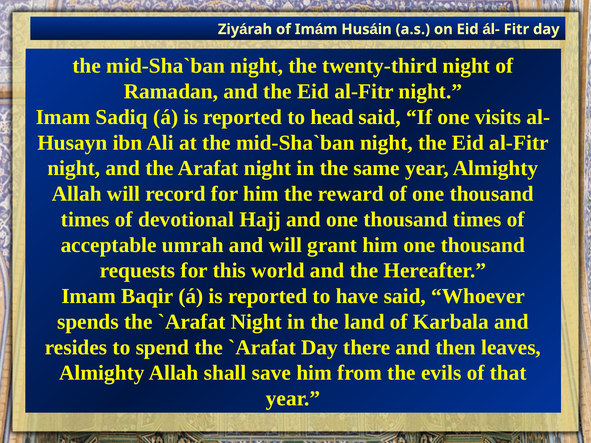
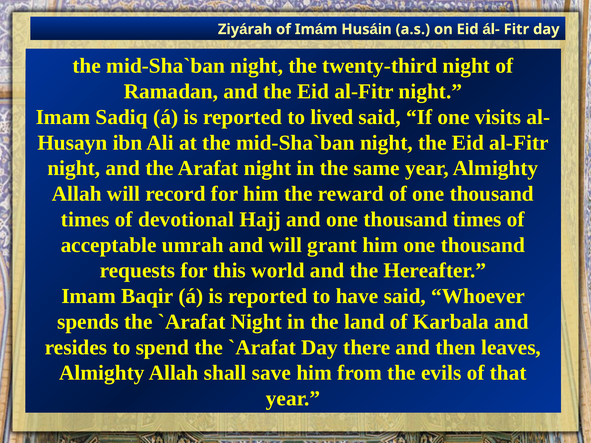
head: head -> lived
